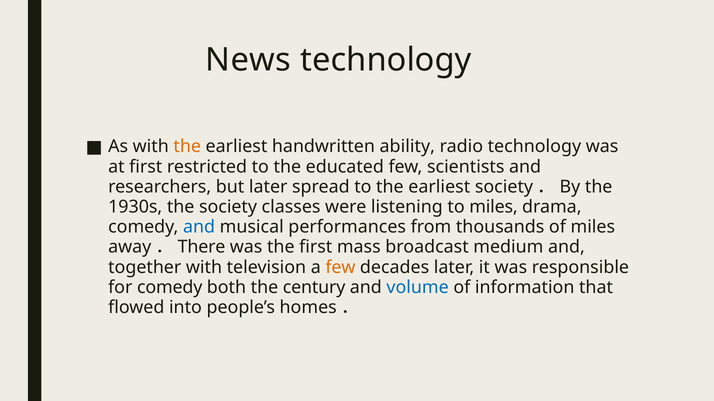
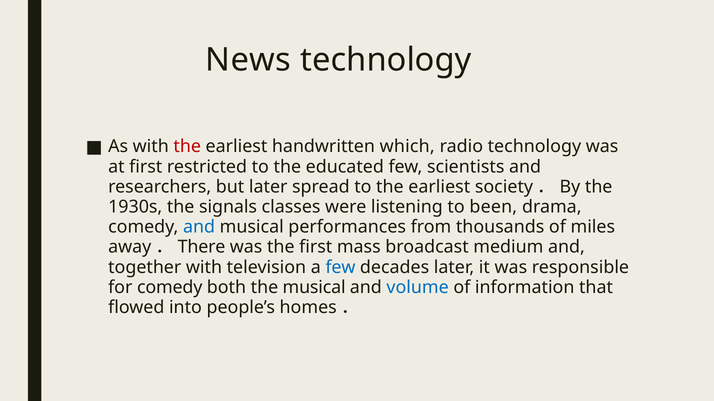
the at (187, 147) colour: orange -> red
ability: ability -> which
the society: society -> signals
to miles: miles -> been
few at (340, 268) colour: orange -> blue
the century: century -> musical
